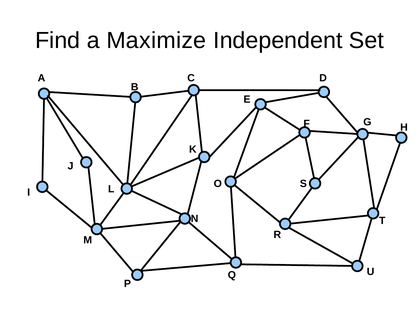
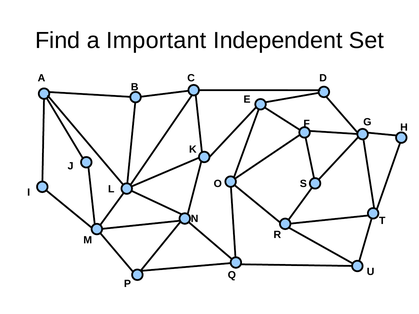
Maximize: Maximize -> Important
